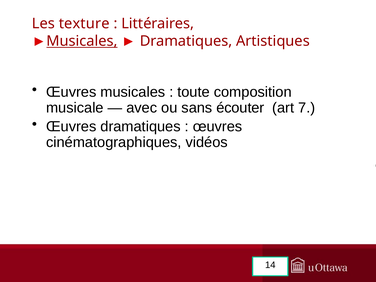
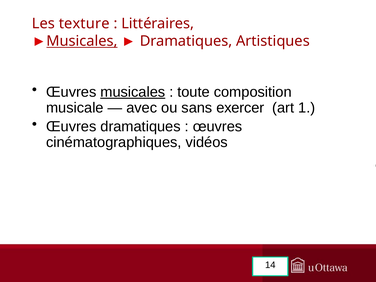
musicales at (133, 92) underline: none -> present
écouter: écouter -> exercer
7: 7 -> 1
